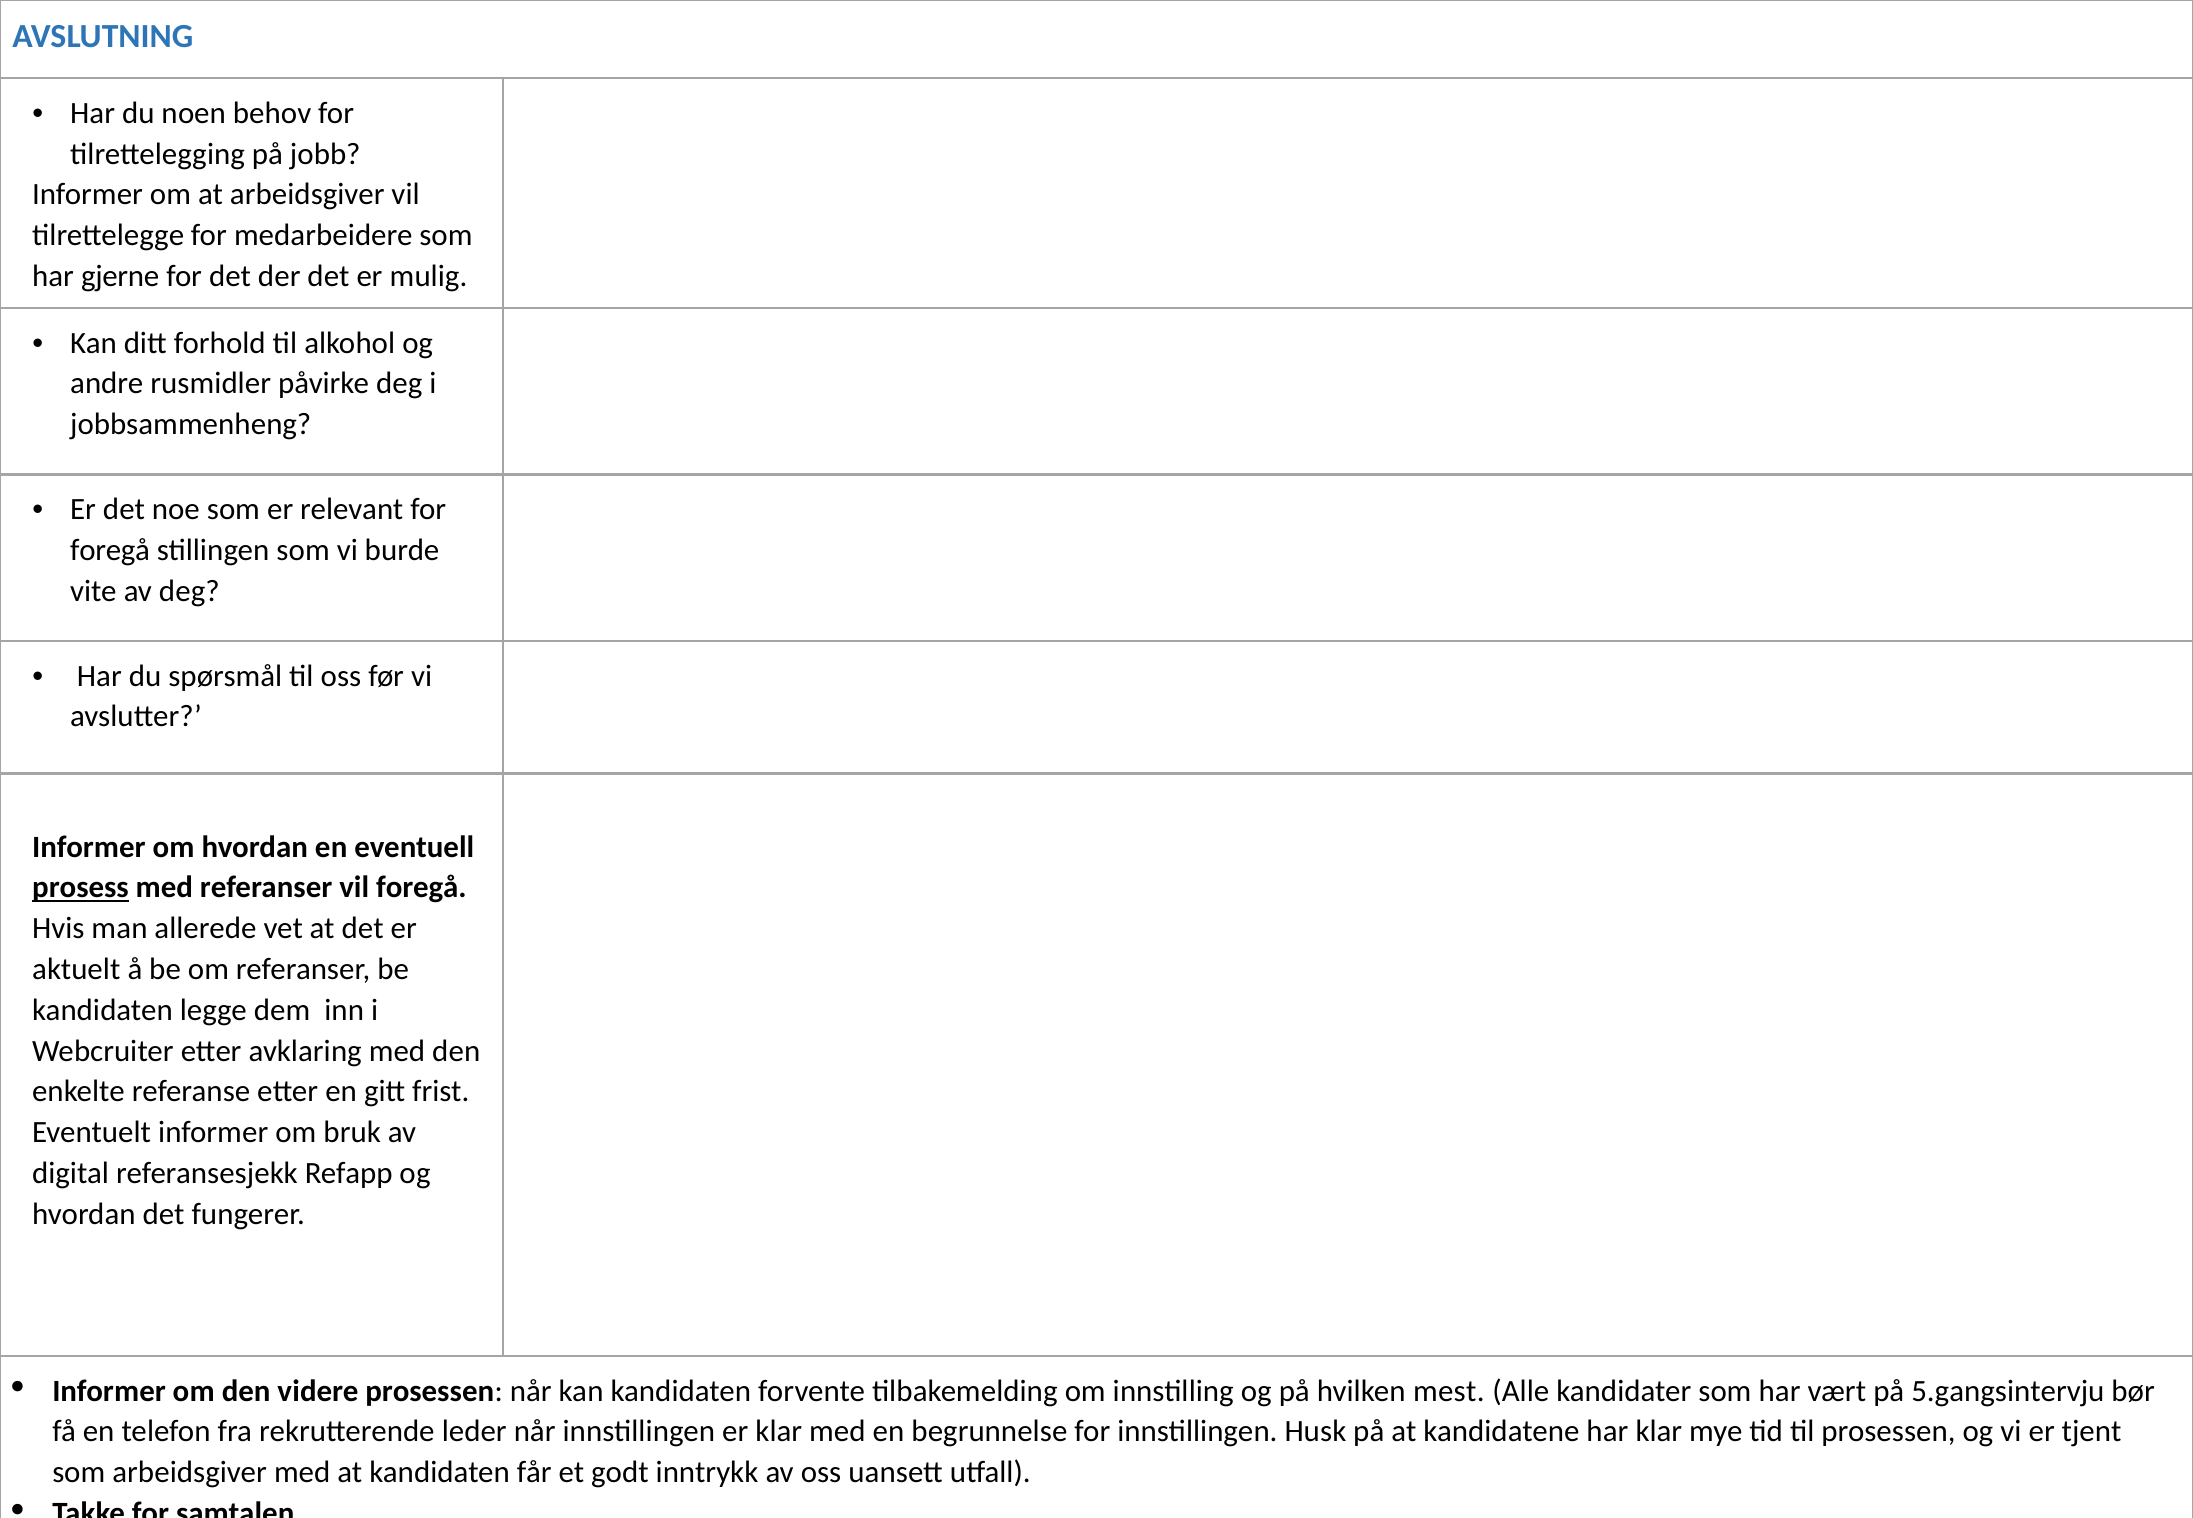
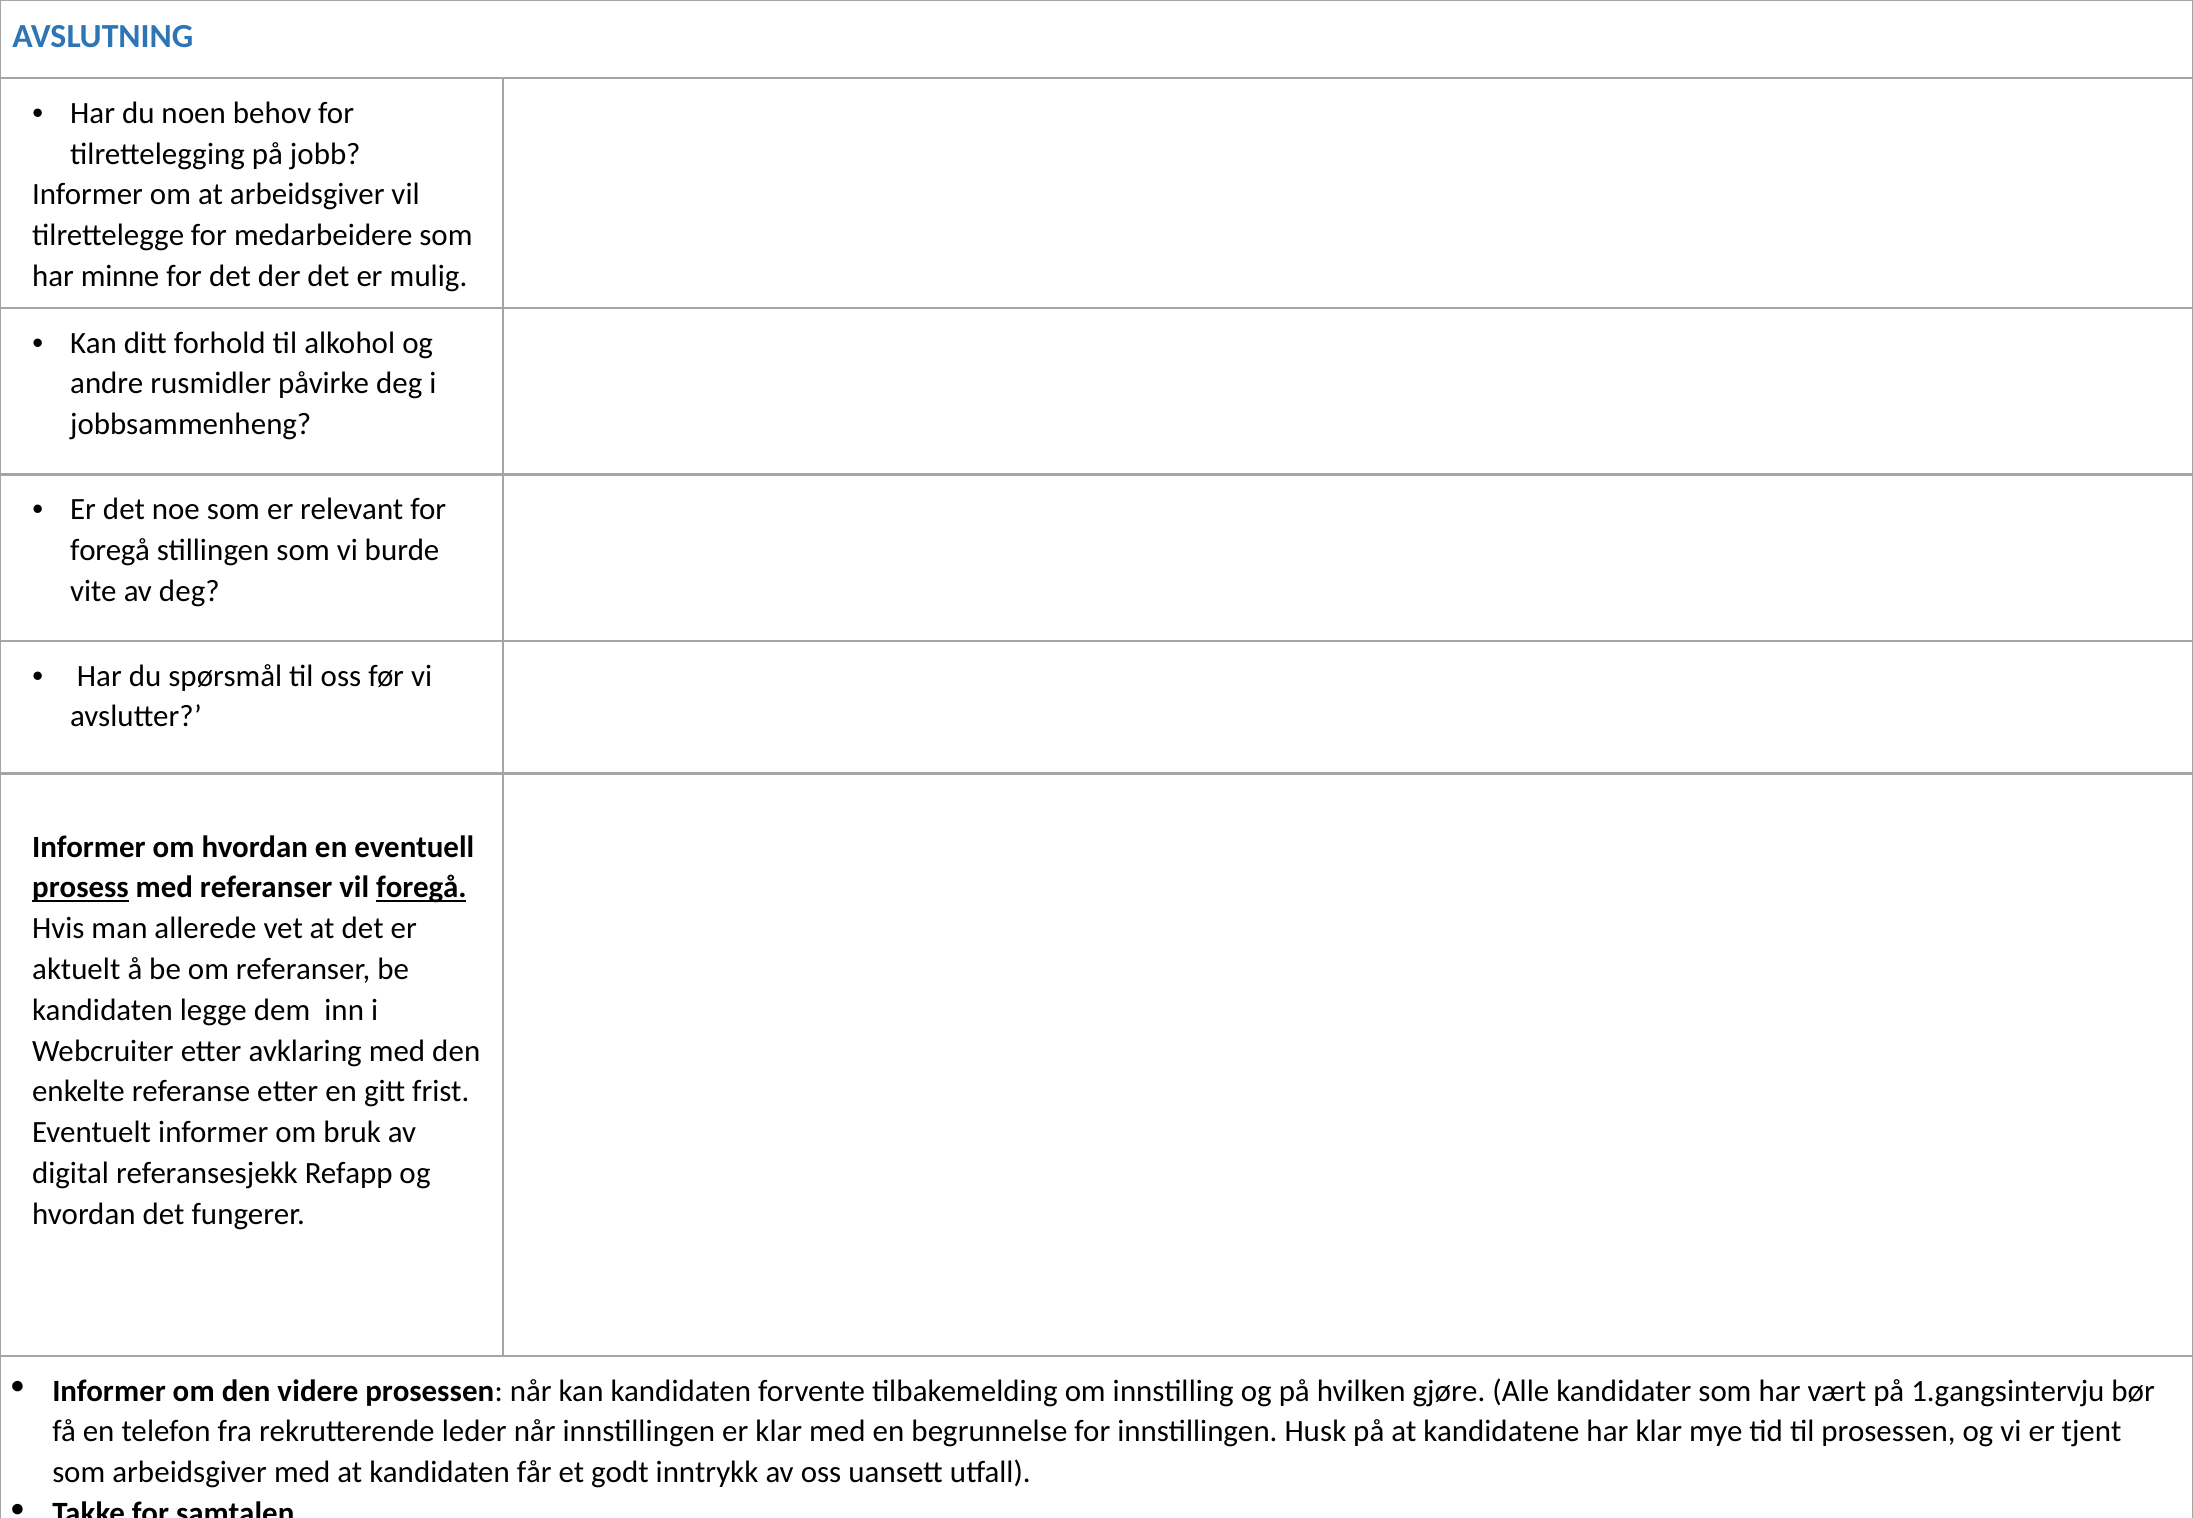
gjerne: gjerne -> minne
foregå at (421, 888) underline: none -> present
mest: mest -> gjøre
5.gangsintervju: 5.gangsintervju -> 1.gangsintervju
